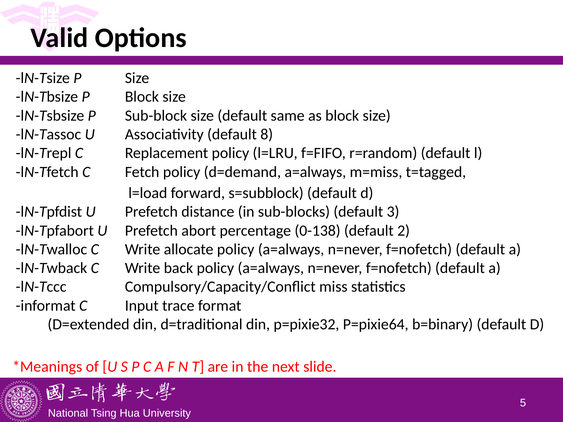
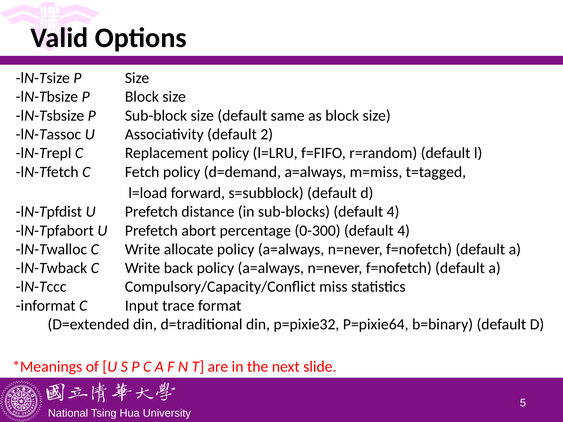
8: 8 -> 2
sub-blocks default 3: 3 -> 4
0-138: 0-138 -> 0-300
2 at (404, 231): 2 -> 4
